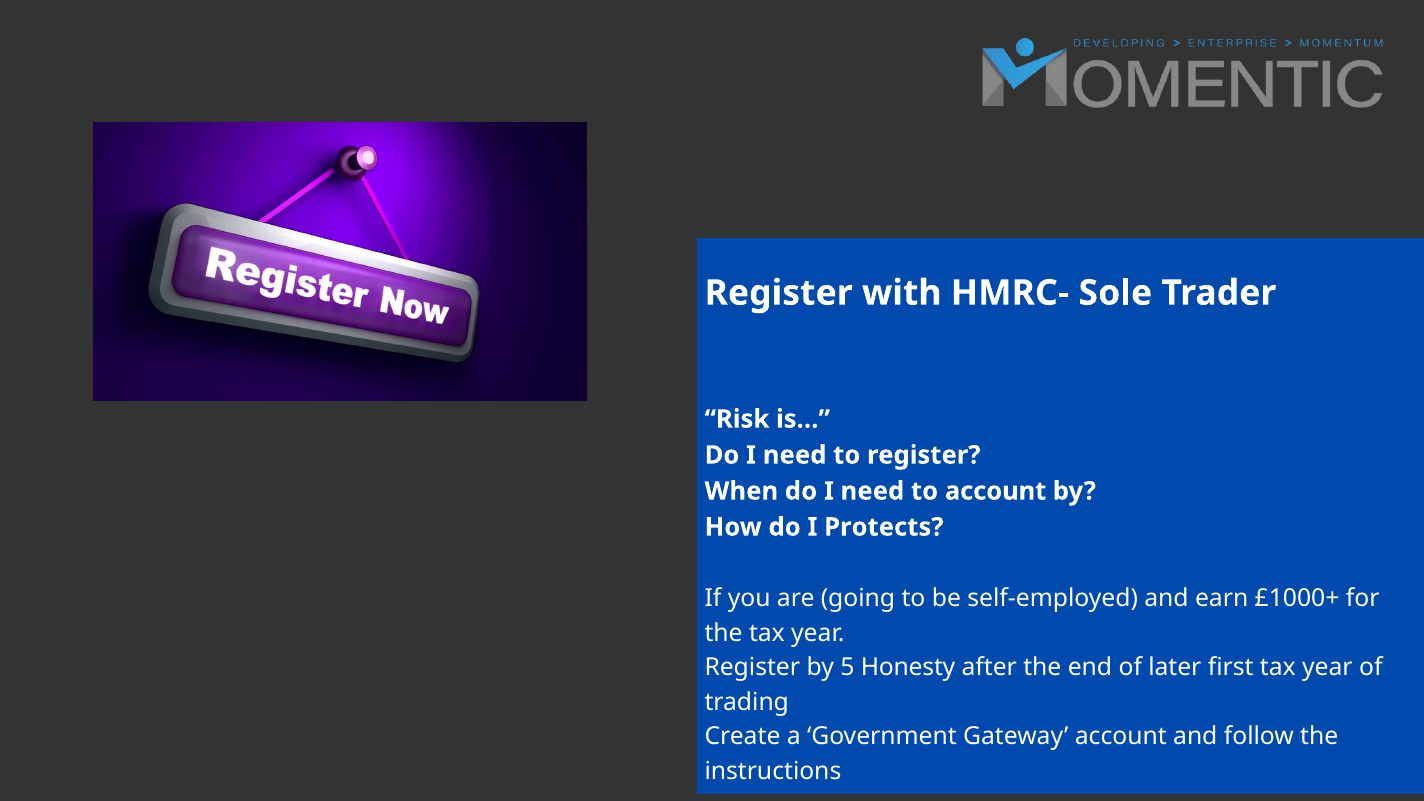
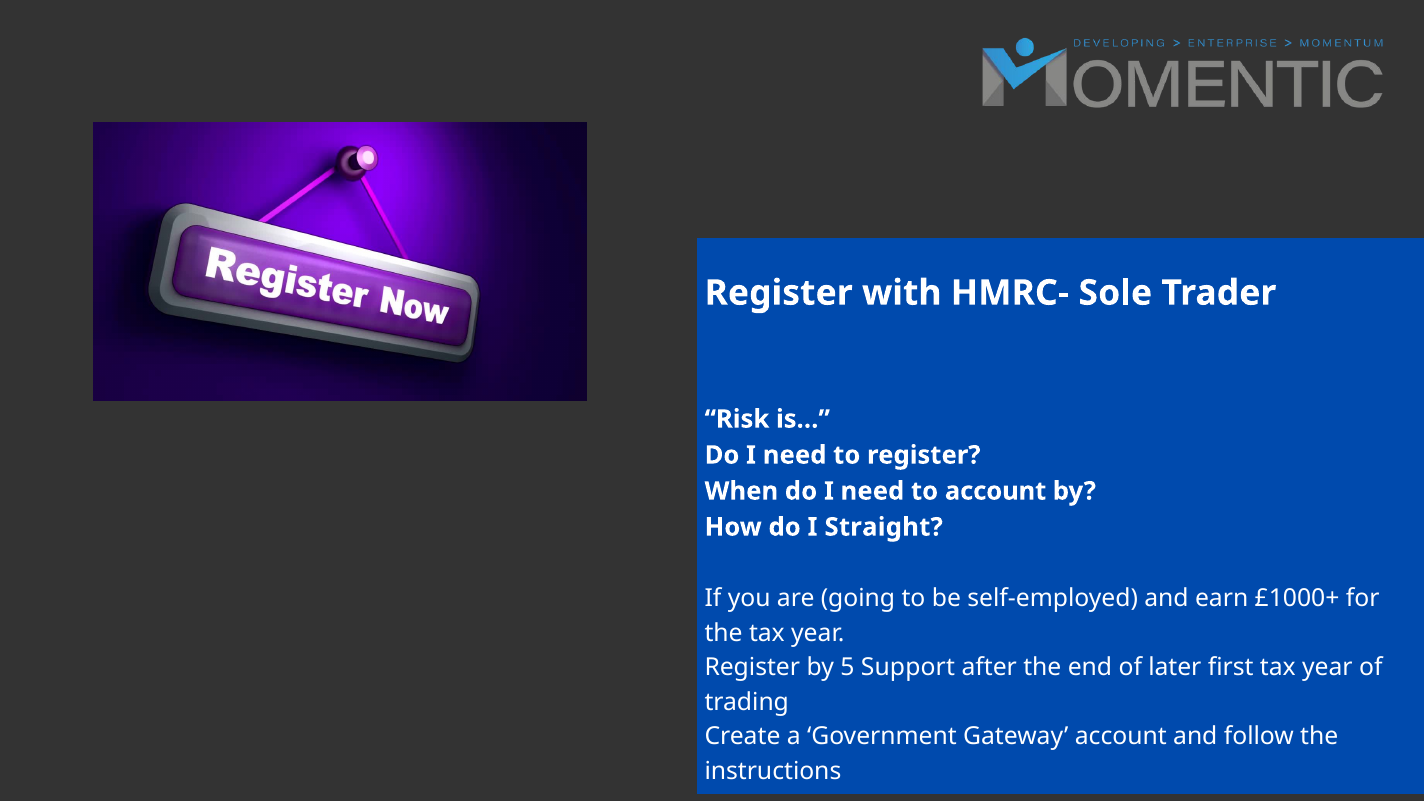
Protects: Protects -> Straight
Honesty: Honesty -> Support
